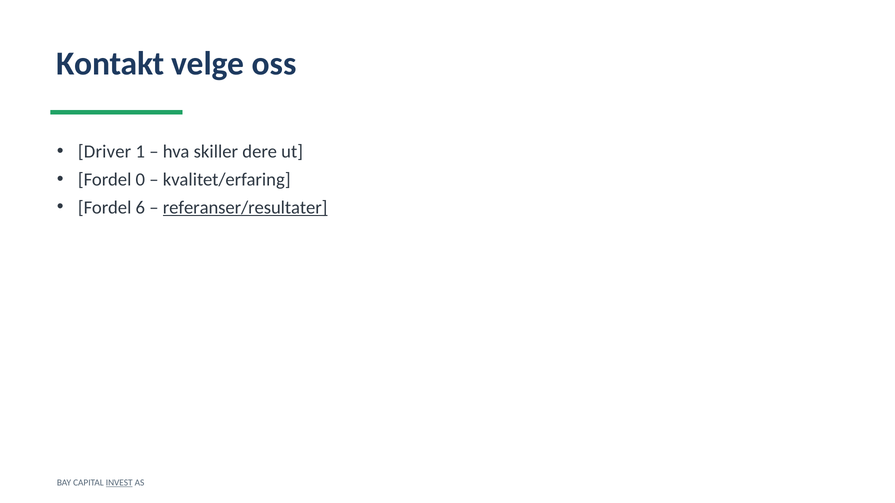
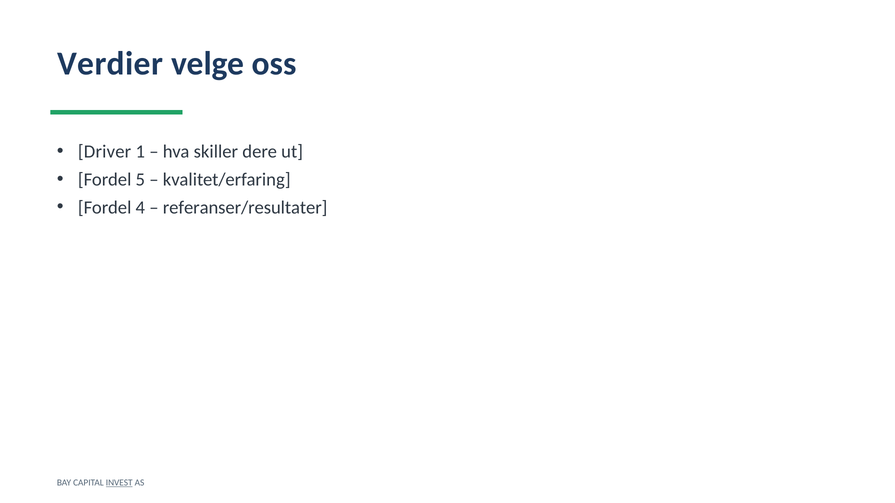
Kontakt: Kontakt -> Verdier
0: 0 -> 5
6: 6 -> 4
referanser/resultater underline: present -> none
